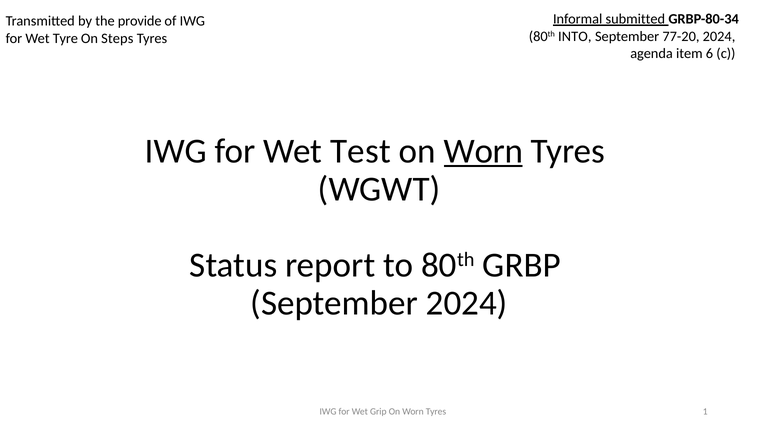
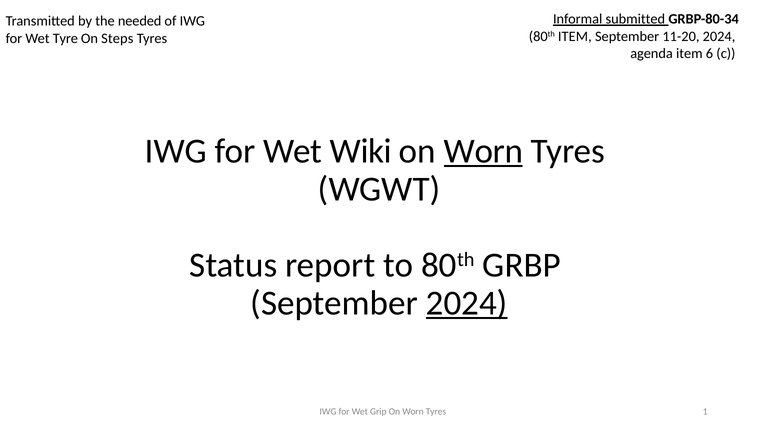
provide: provide -> needed
80th INTO: INTO -> ITEM
77-20: 77-20 -> 11-20
Test: Test -> Wiki
2024 at (467, 303) underline: none -> present
